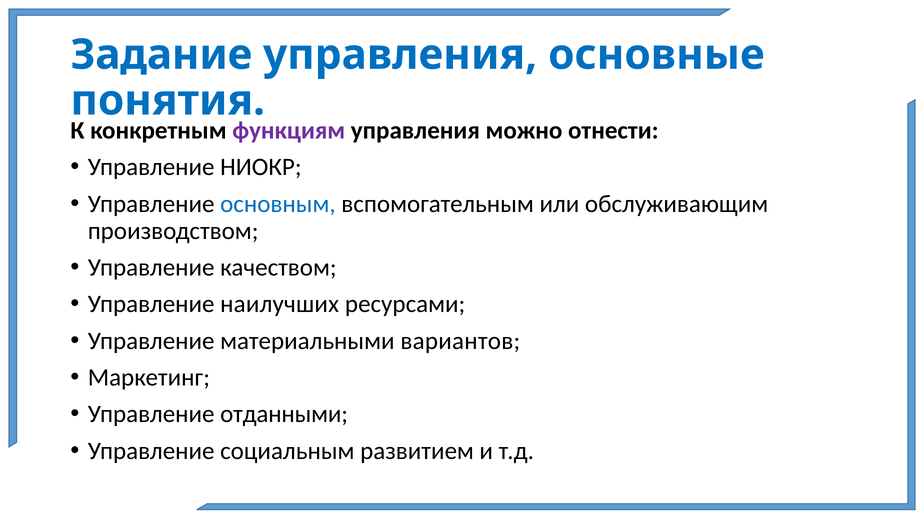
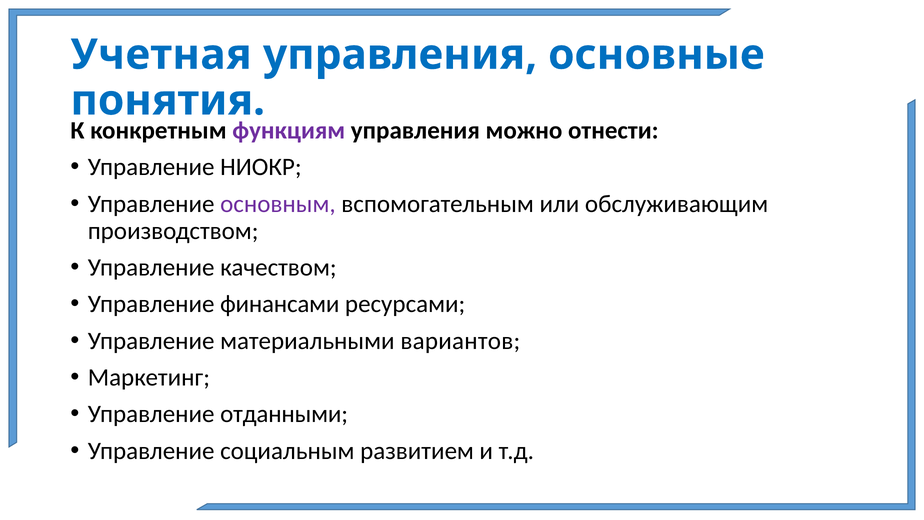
Задание: Задание -> Учетная
основным colour: blue -> purple
наилучших: наилучших -> финансами
